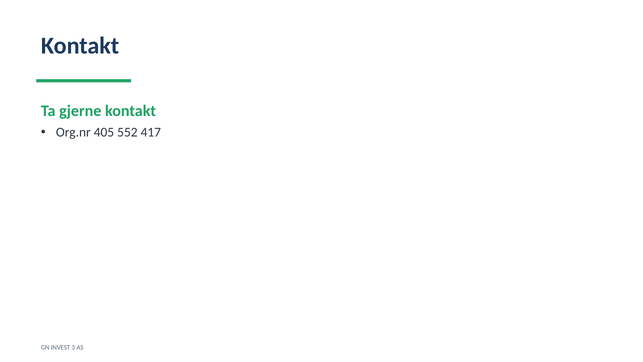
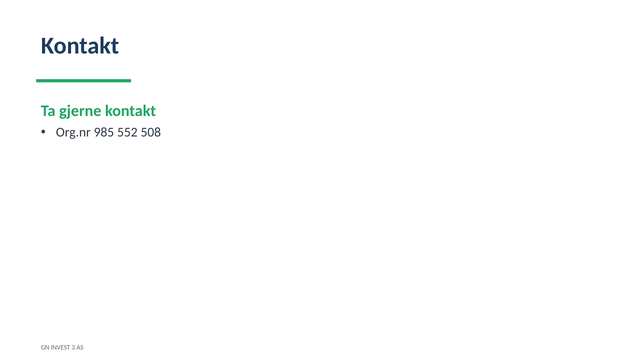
405: 405 -> 985
417: 417 -> 508
